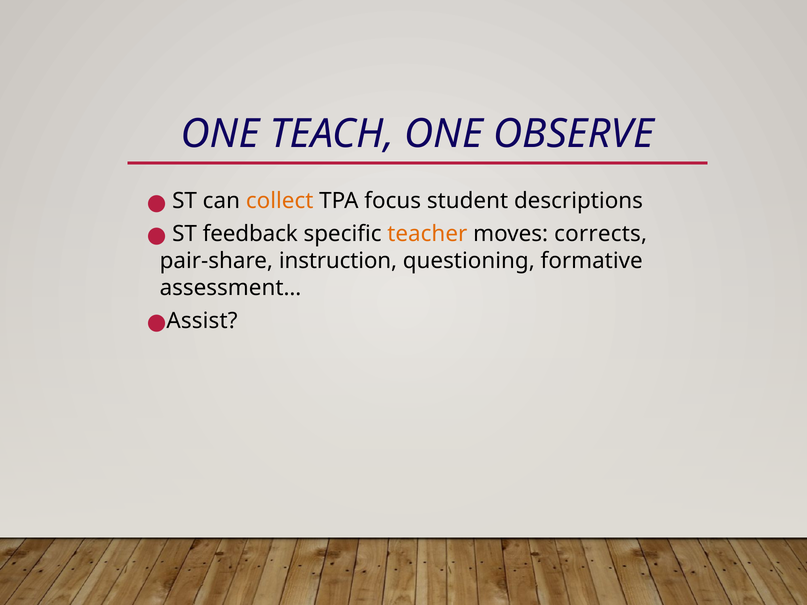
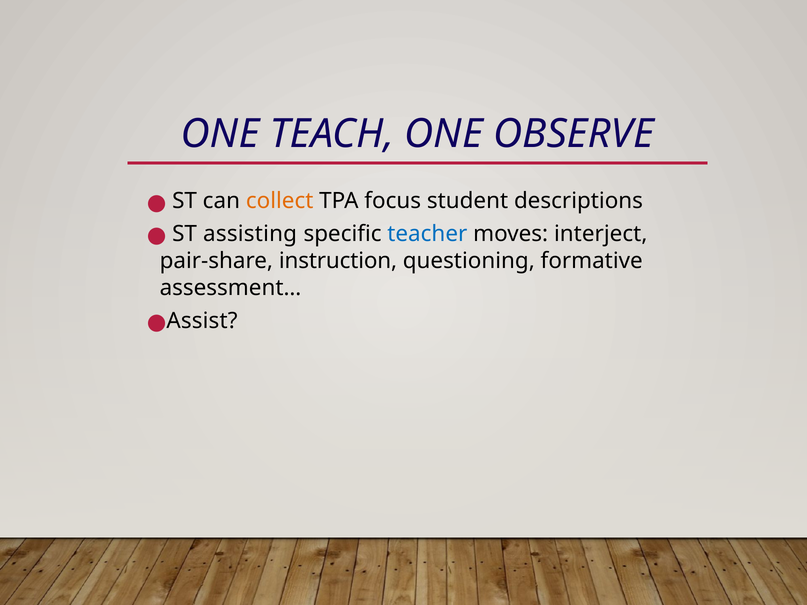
feedback: feedback -> assisting
teacher colour: orange -> blue
corrects: corrects -> interject
